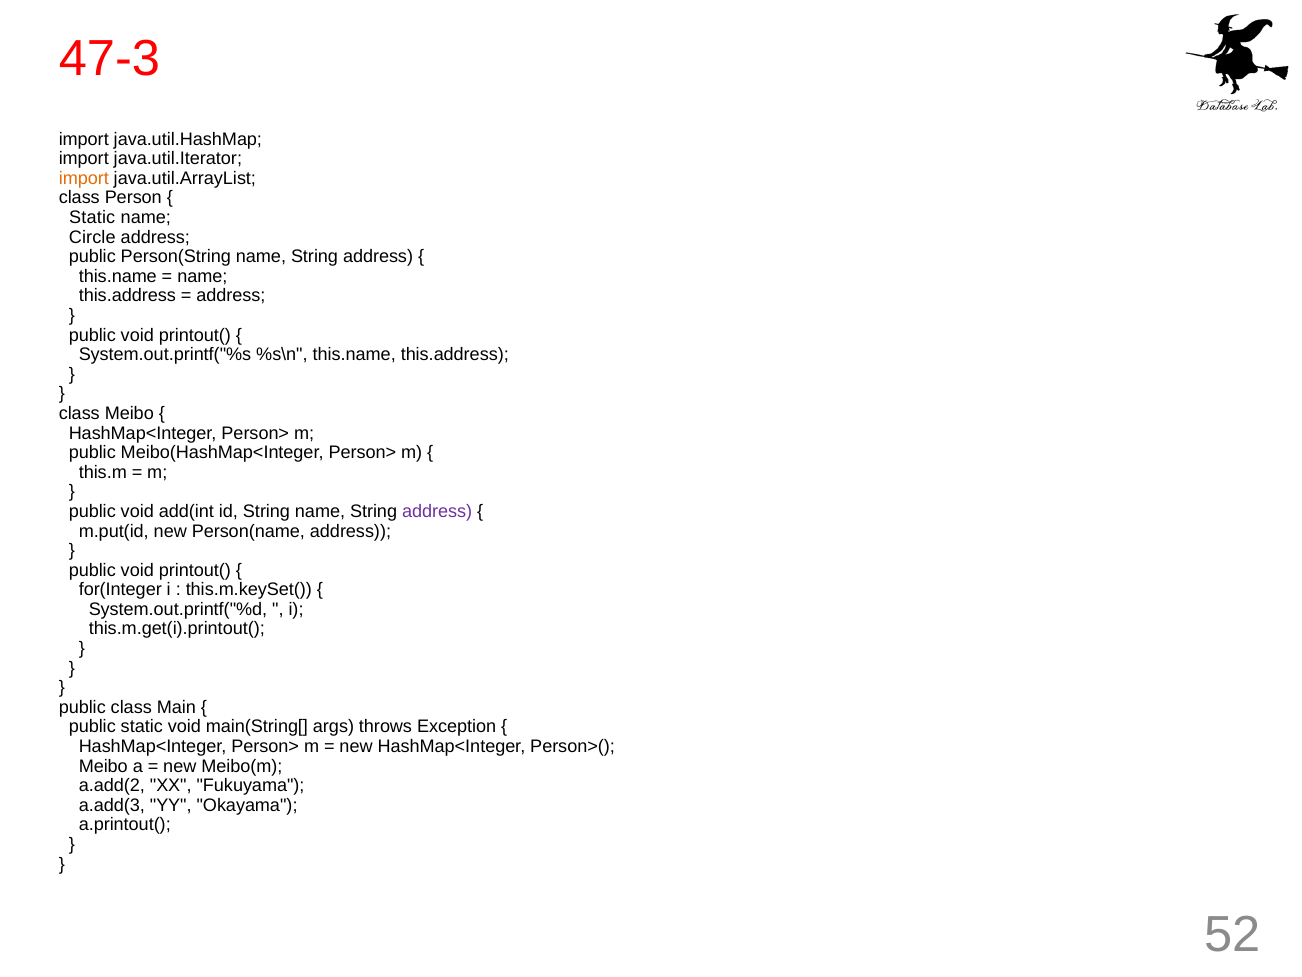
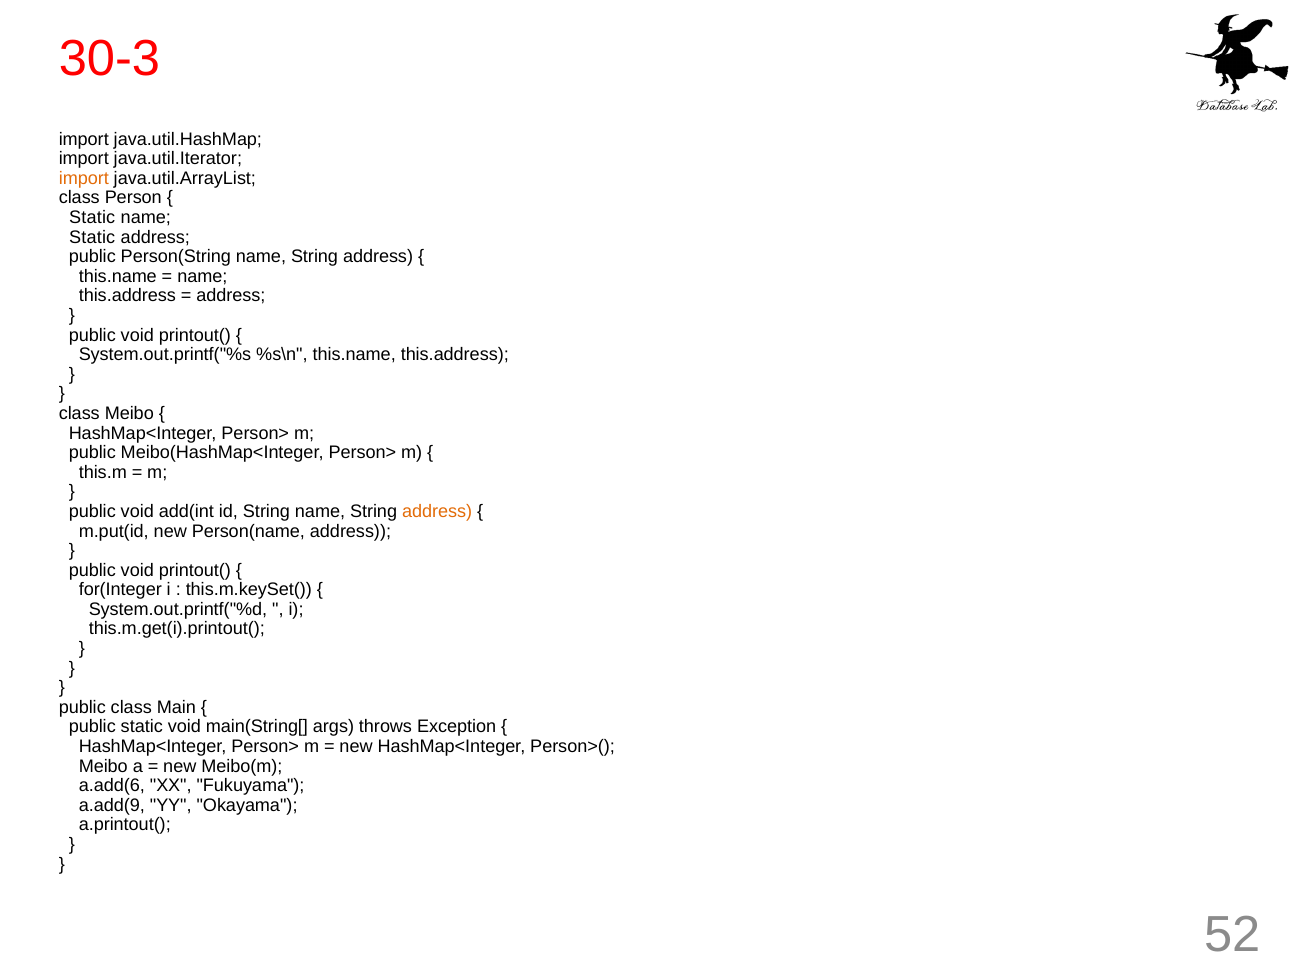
47-3: 47-3 -> 30-3
Circle at (92, 237): Circle -> Static
address at (437, 511) colour: purple -> orange
a.add(2: a.add(2 -> a.add(6
a.add(3: a.add(3 -> a.add(9
